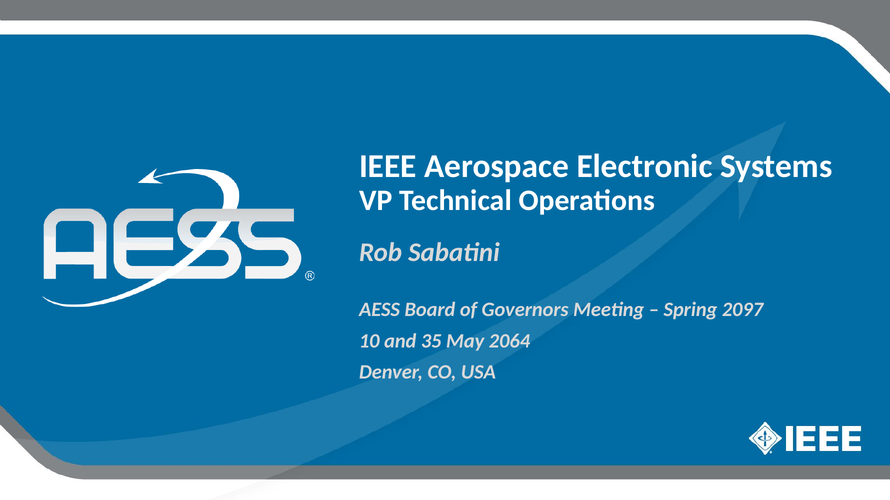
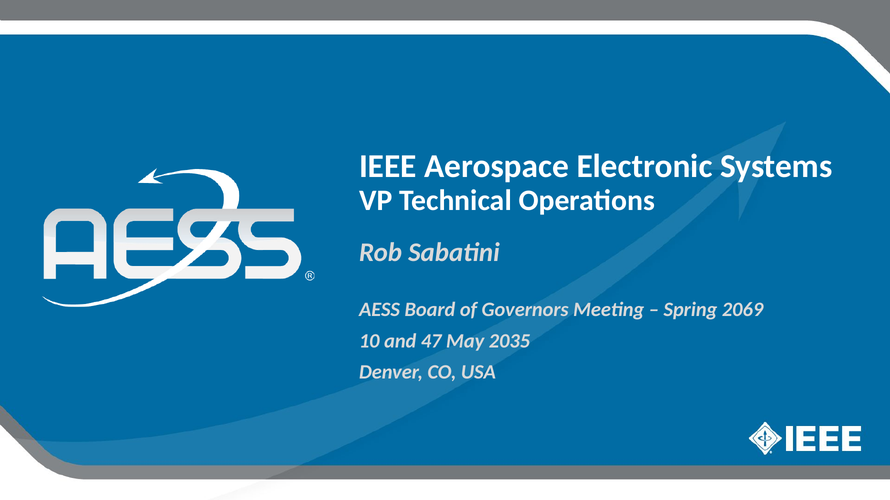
2097: 2097 -> 2069
35: 35 -> 47
2064: 2064 -> 2035
